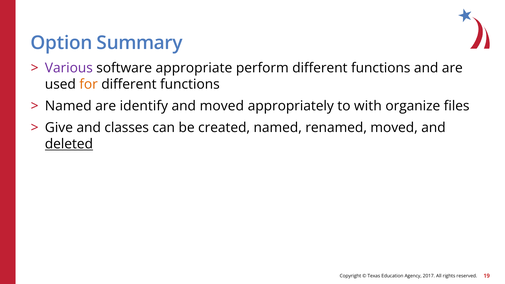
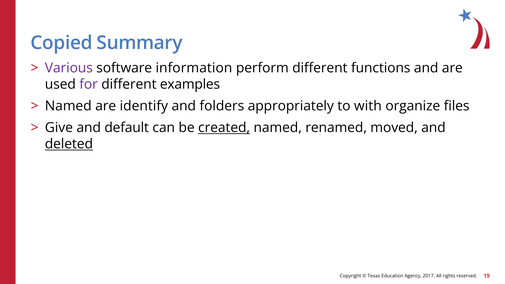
Option: Option -> Copied
appropriate: appropriate -> information
for colour: orange -> purple
functions at (190, 84): functions -> examples
and moved: moved -> folders
classes: classes -> default
created underline: none -> present
